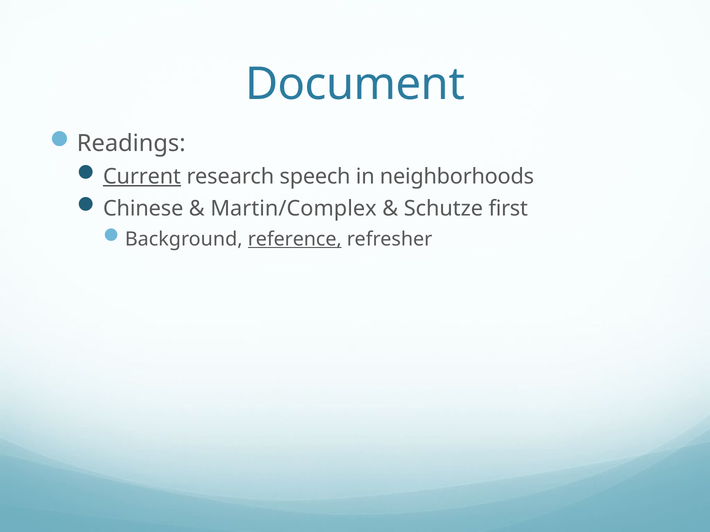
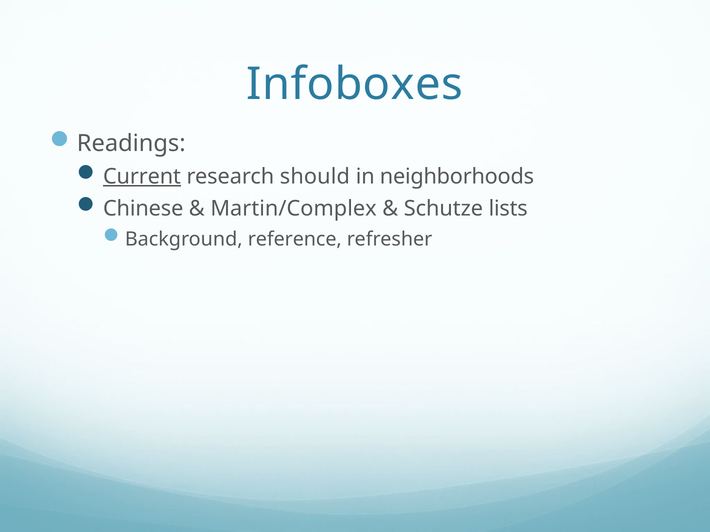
Document: Document -> Infoboxes
speech: speech -> should
first: first -> lists
reference underline: present -> none
